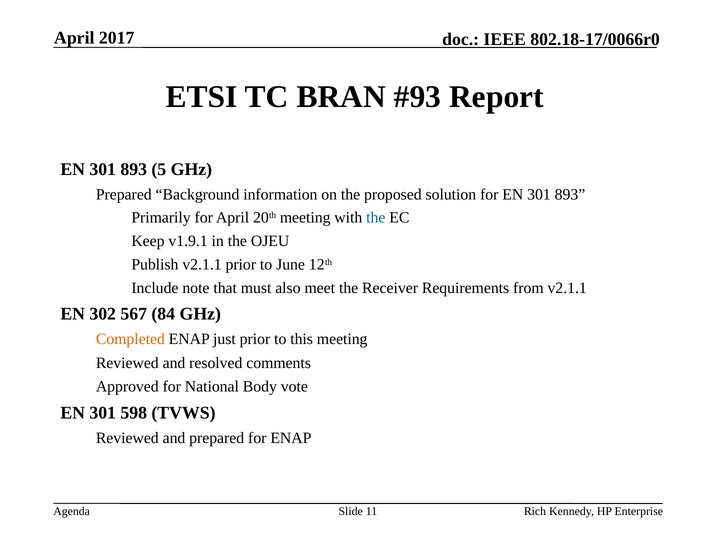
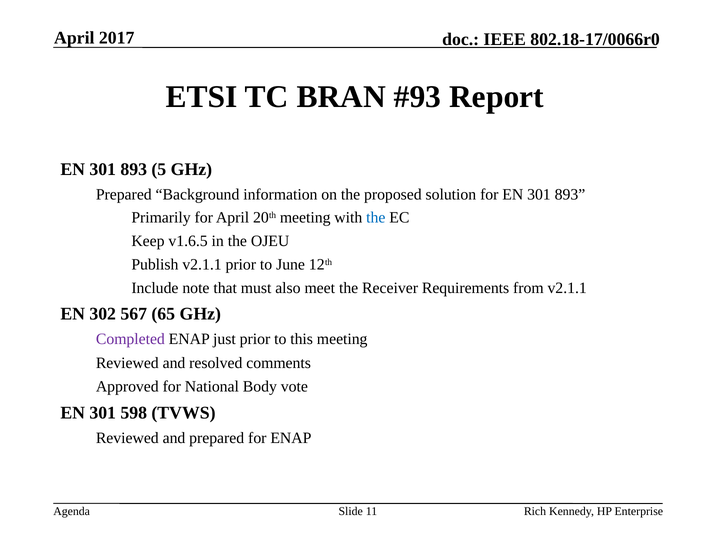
v1.9.1: v1.9.1 -> v1.6.5
84: 84 -> 65
Completed colour: orange -> purple
